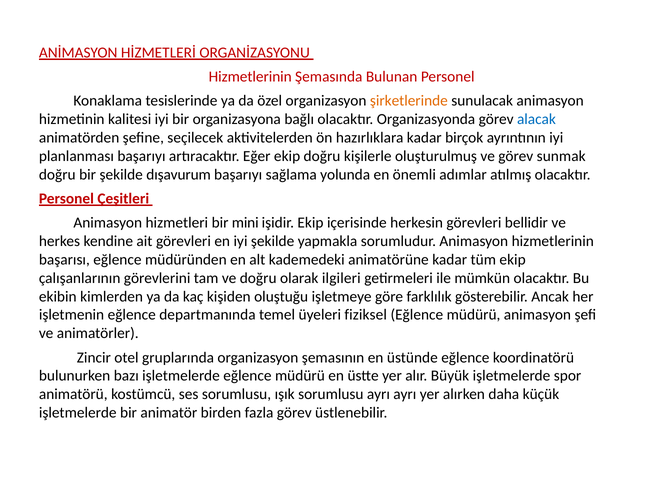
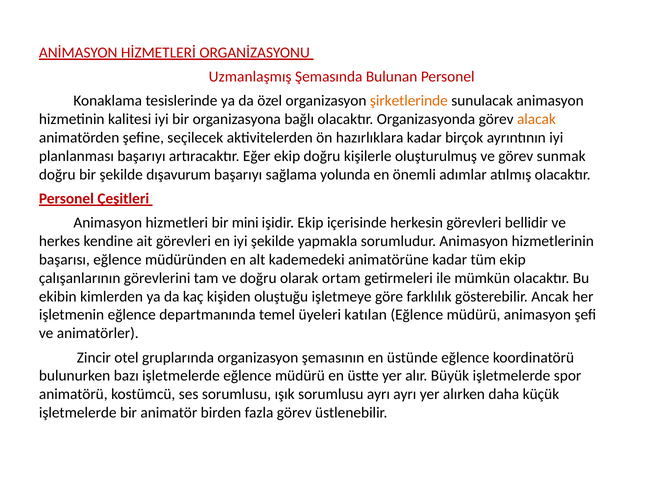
Hizmetlerinin at (250, 77): Hizmetlerinin -> Uzmanlaşmış
alacak colour: blue -> orange
ilgileri: ilgileri -> ortam
fiziksel: fiziksel -> katılan
